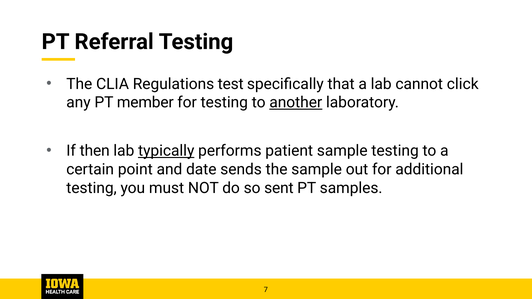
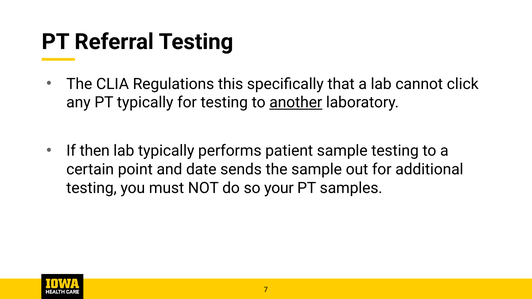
test: test -> this
PT member: member -> typically
typically at (166, 151) underline: present -> none
sent: sent -> your
